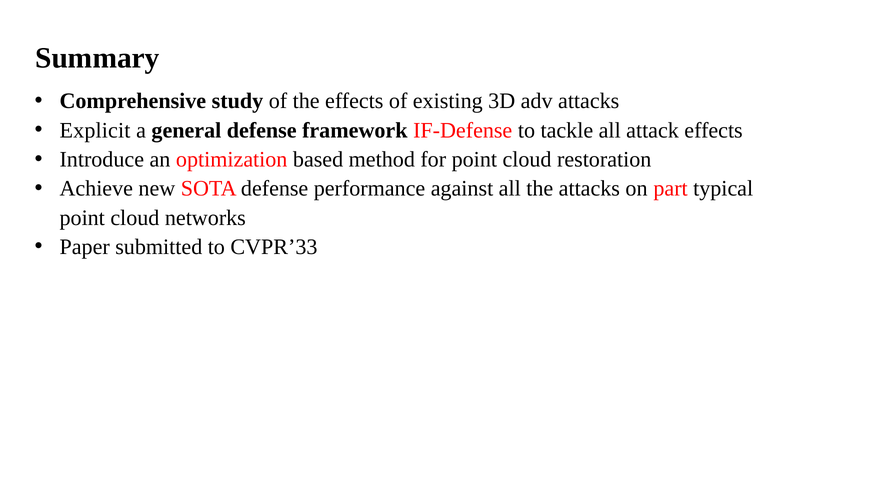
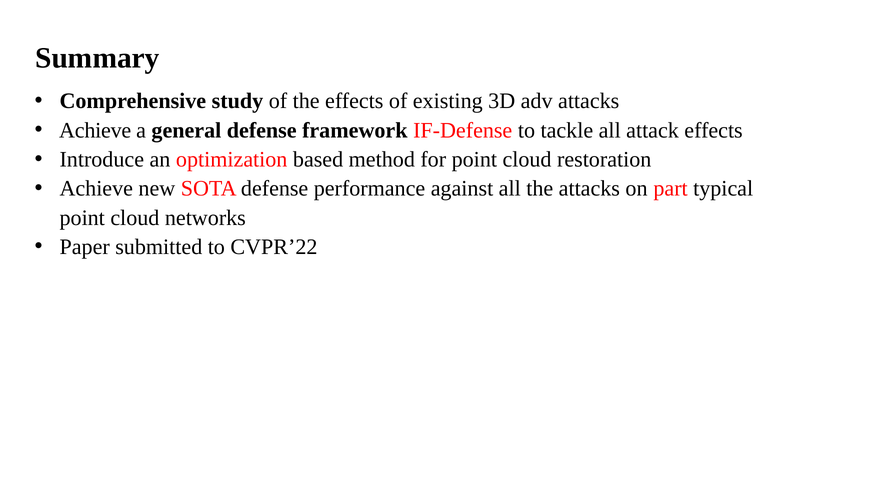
Explicit at (95, 130): Explicit -> Achieve
CVPR’33: CVPR’33 -> CVPR’22
